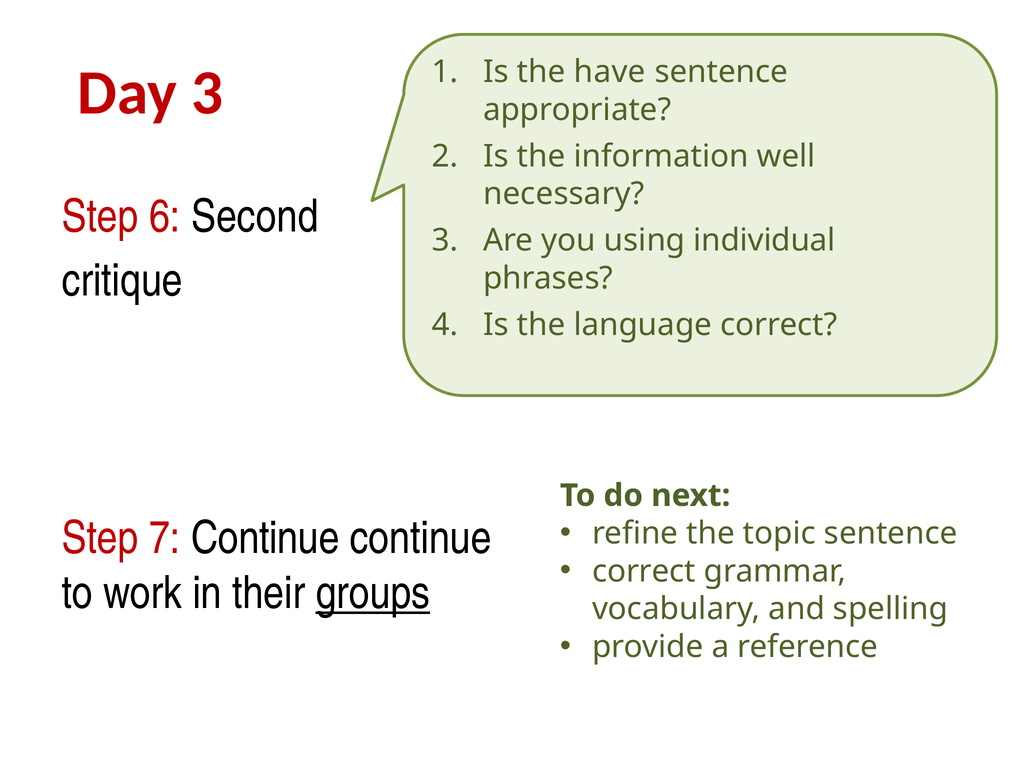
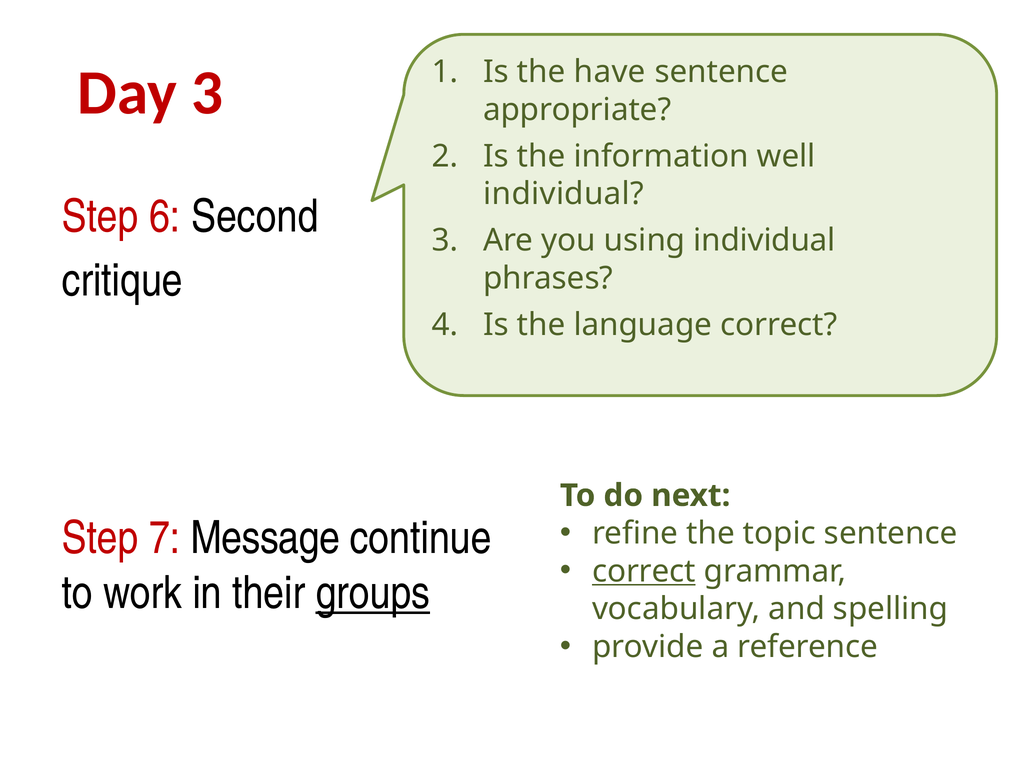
necessary at (564, 194): necessary -> individual
7 Continue: Continue -> Message
correct at (644, 571) underline: none -> present
